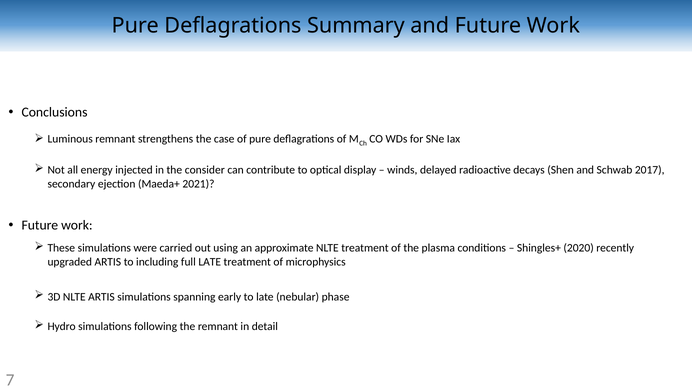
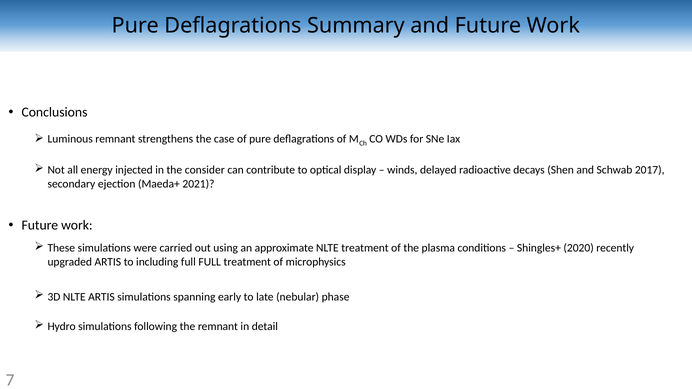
full LATE: LATE -> FULL
